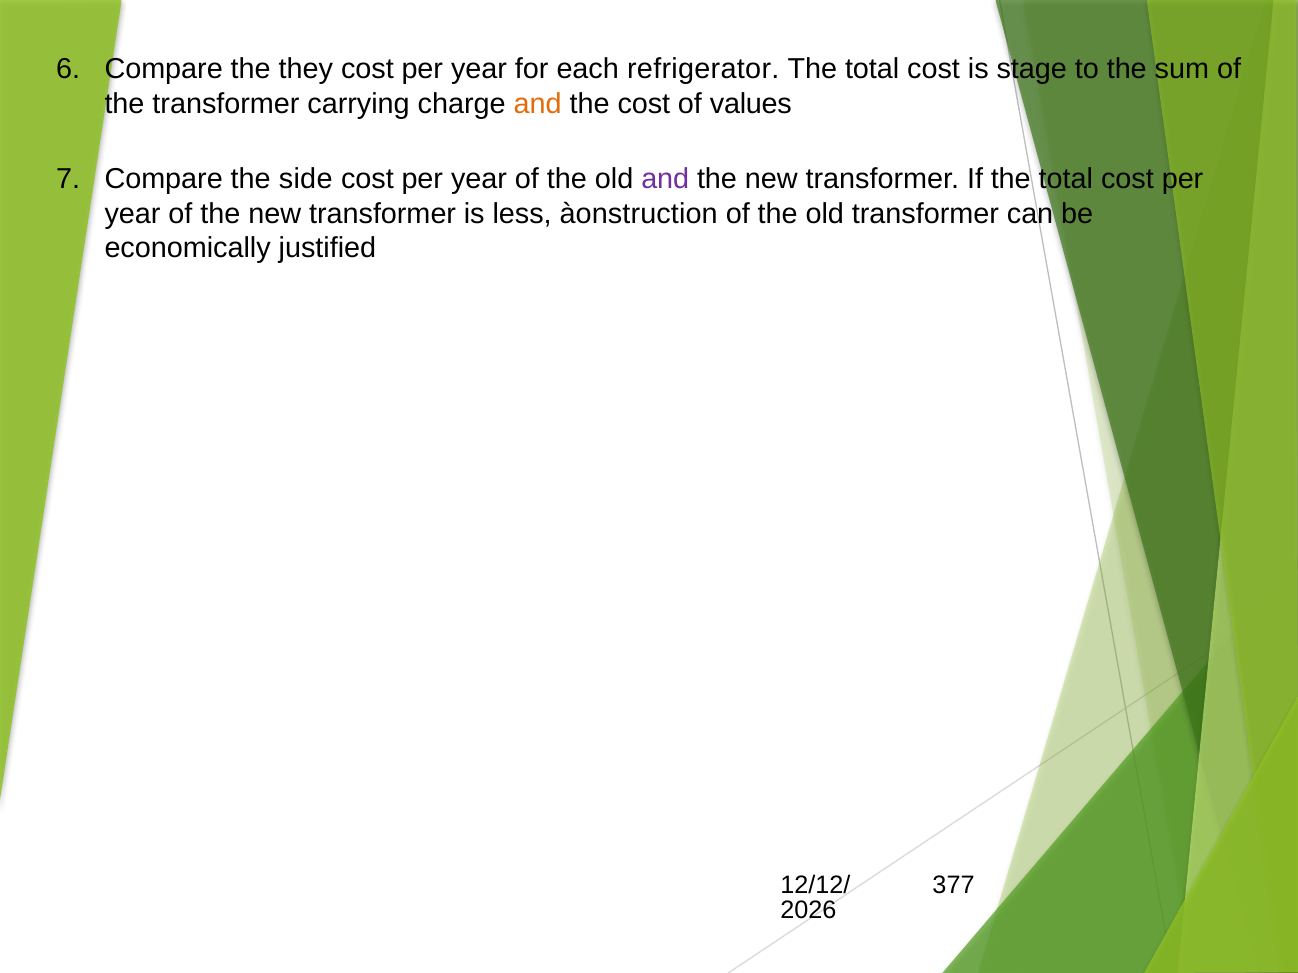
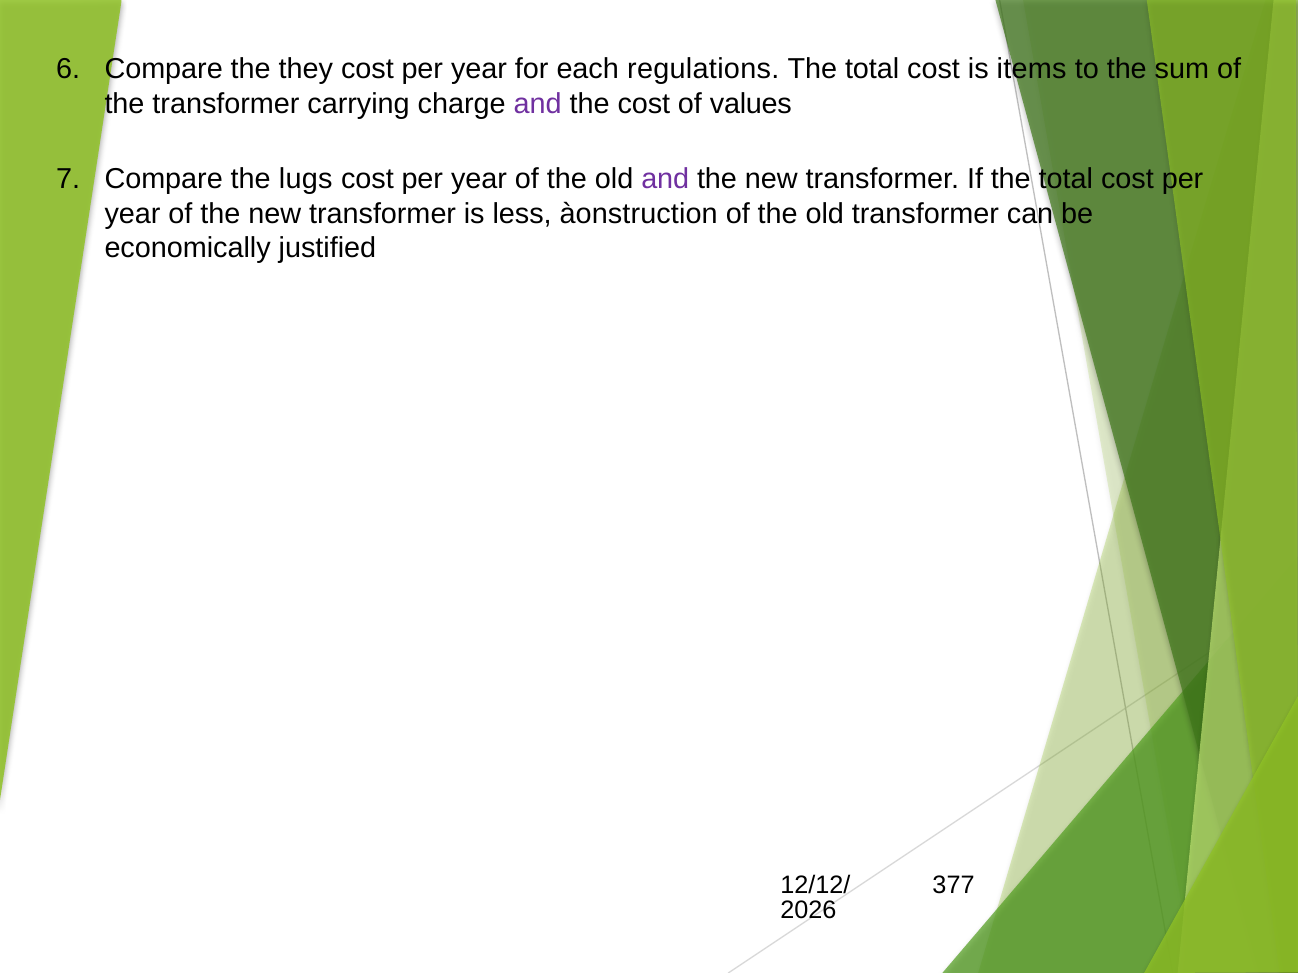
refrigerator: refrigerator -> regulations
stage: stage -> items
and at (538, 104) colour: orange -> purple
side: side -> lugs
